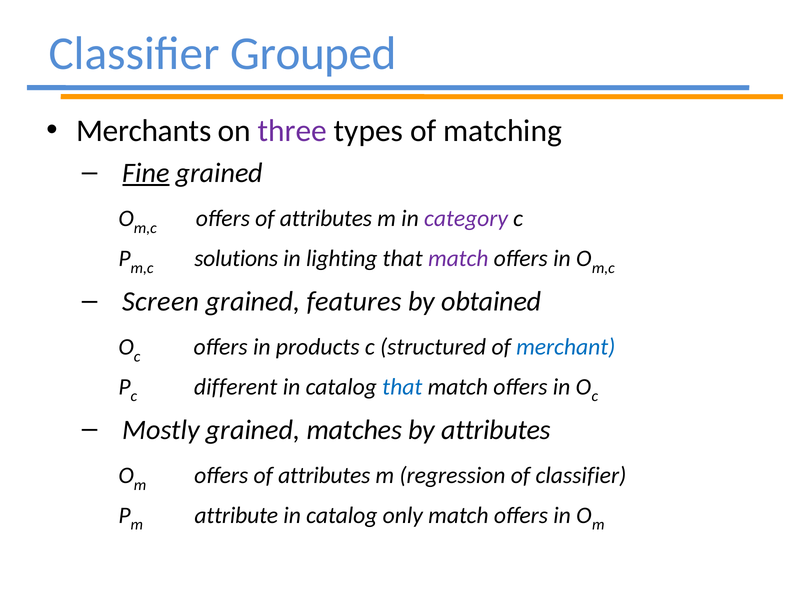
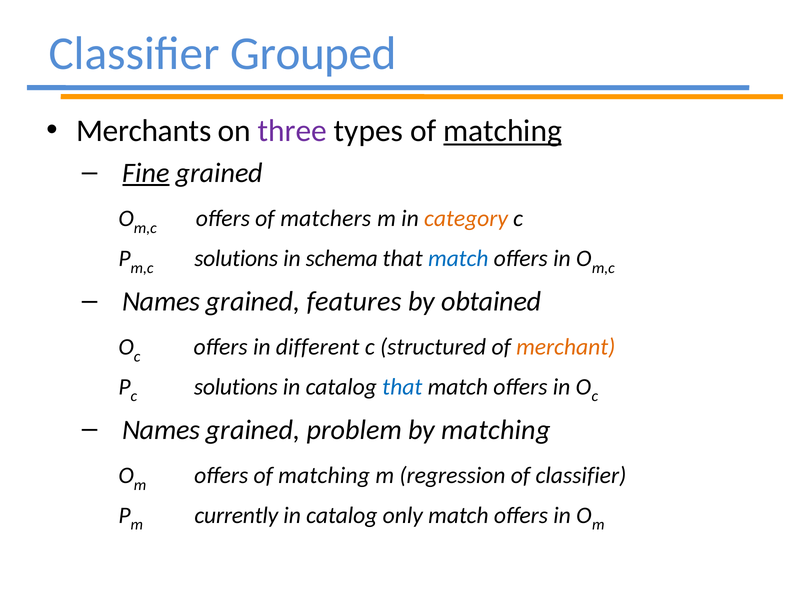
matching at (503, 131) underline: none -> present
attributes at (326, 219): attributes -> matchers
category colour: purple -> orange
lighting: lighting -> schema
match at (458, 259) colour: purple -> blue
Screen at (161, 302): Screen -> Names
products: products -> different
merchant colour: blue -> orange
c different: different -> solutions
Mostly at (161, 430): Mostly -> Names
matches: matches -> problem
by attributes: attributes -> matching
m offers of attributes: attributes -> matching
attribute: attribute -> currently
